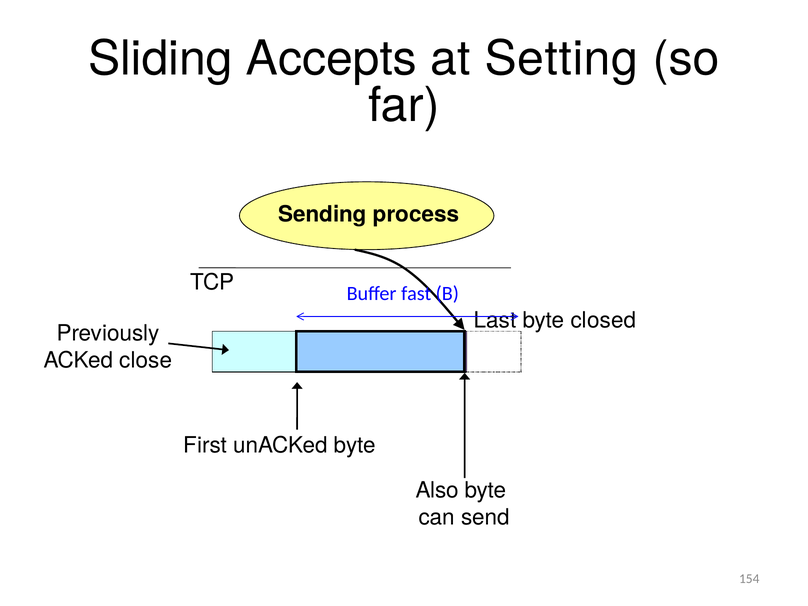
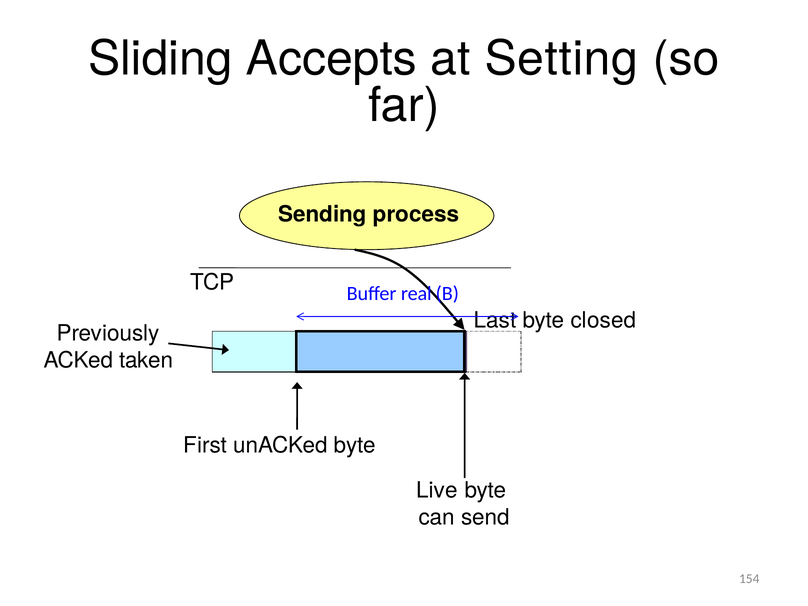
fast: fast -> real
close: close -> taken
Also: Also -> Live
